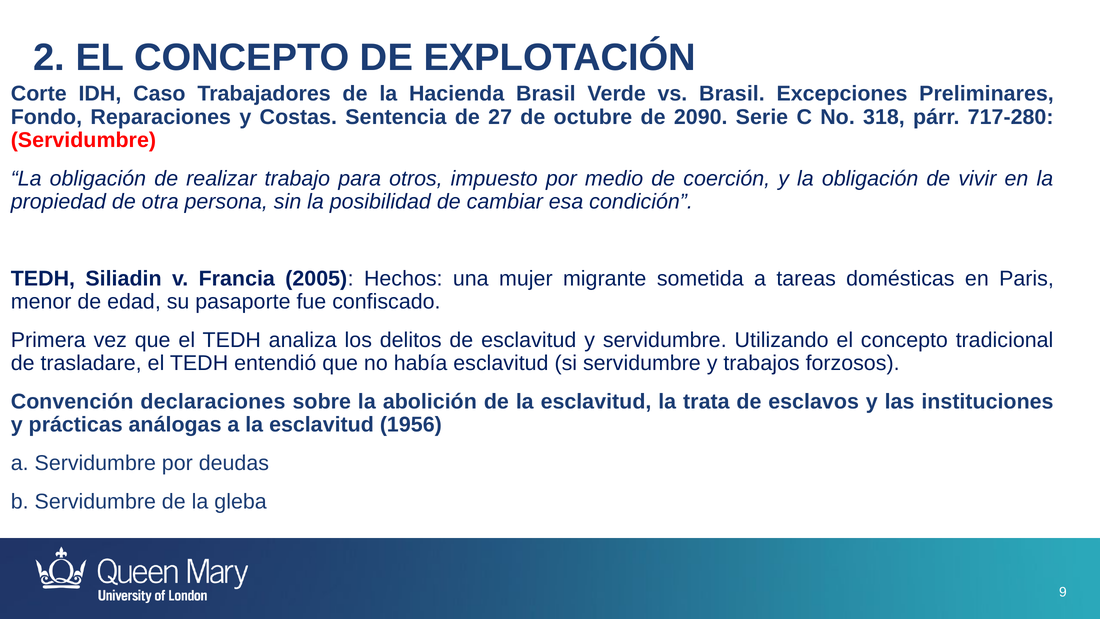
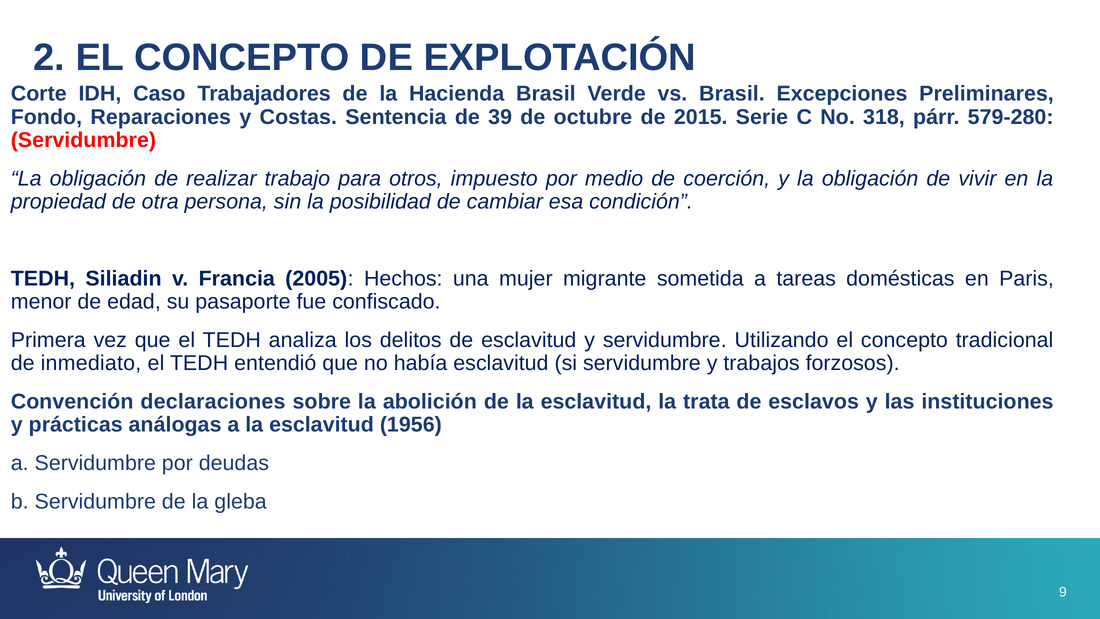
27: 27 -> 39
2090: 2090 -> 2015
717-280: 717-280 -> 579-280
trasladare: trasladare -> inmediato
